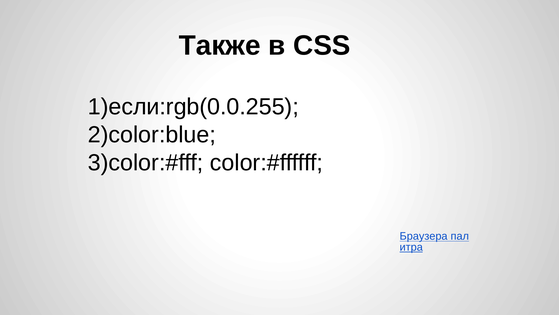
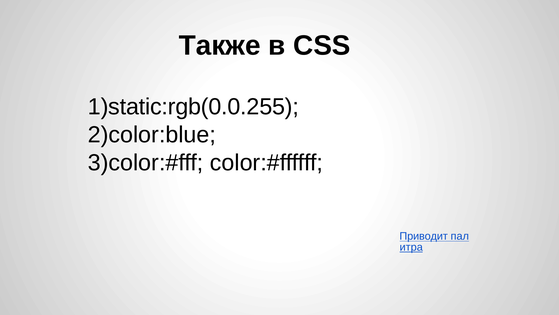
1)если:rgb(0.0.255: 1)если:rgb(0.0.255 -> 1)static:rgb(0.0.255
Браузера: Браузера -> Приводит
